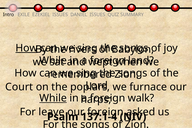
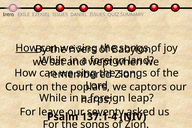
furnace: furnace -> captors
While at (53, 98) underline: present -> none
walk: walk -> leap
our foreign: foreign -> seventy
